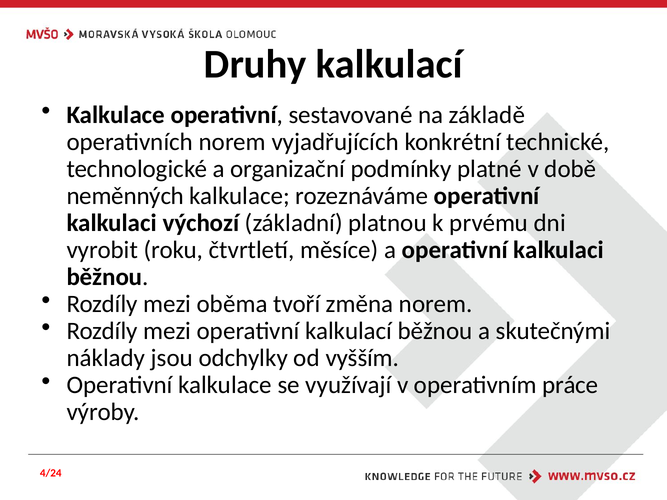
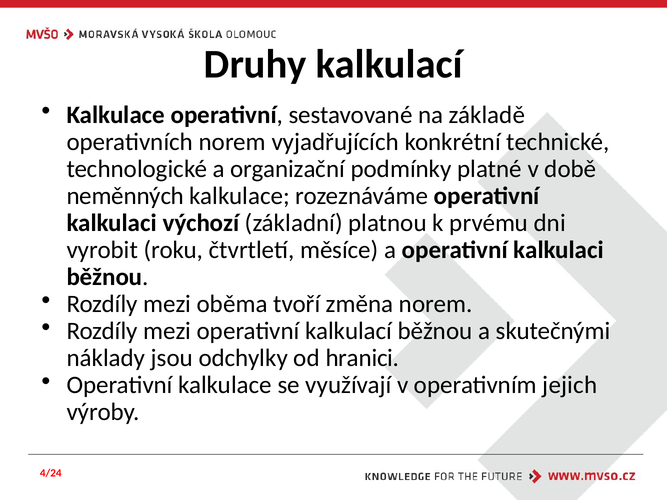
vyšším: vyšším -> hranici
práce: práce -> jejich
